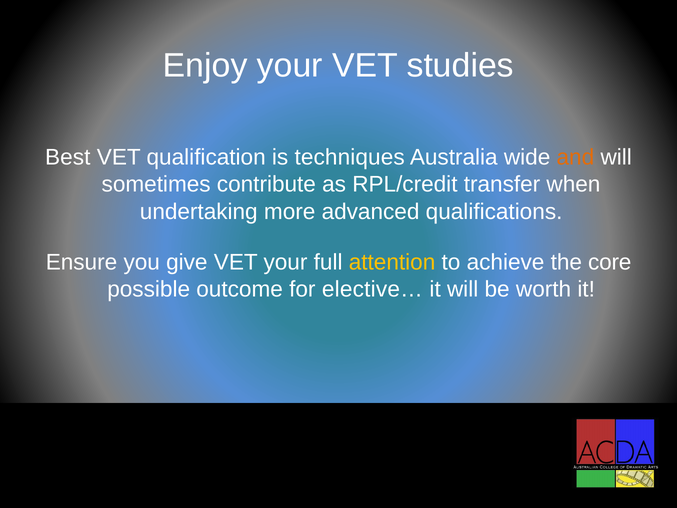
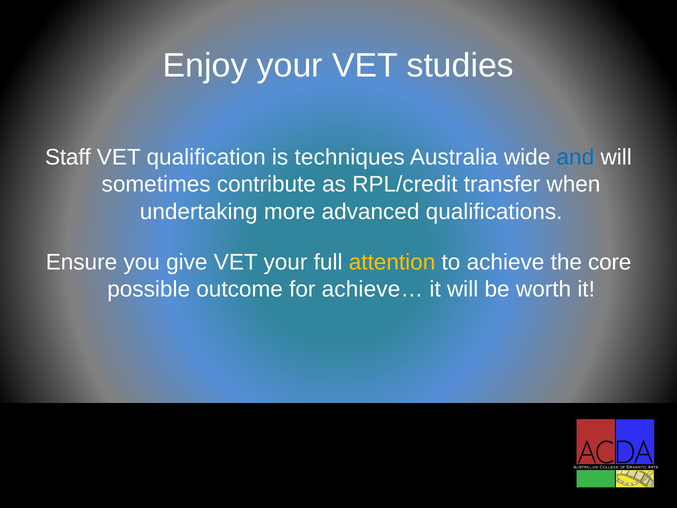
Best: Best -> Staff
and colour: orange -> blue
elective…: elective… -> achieve…
